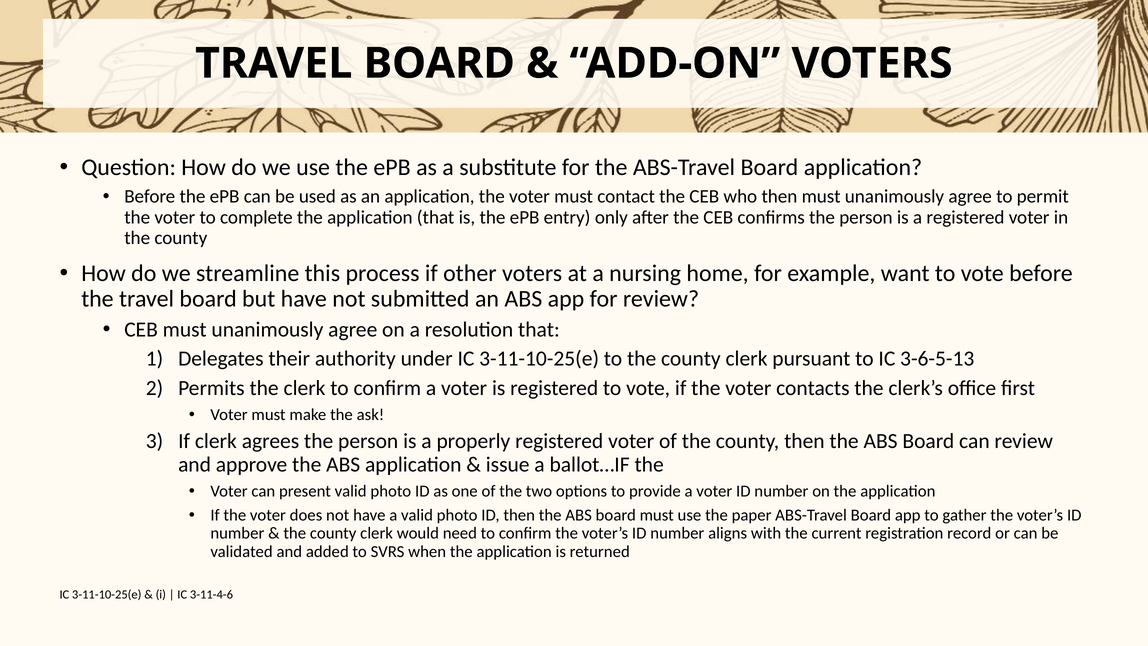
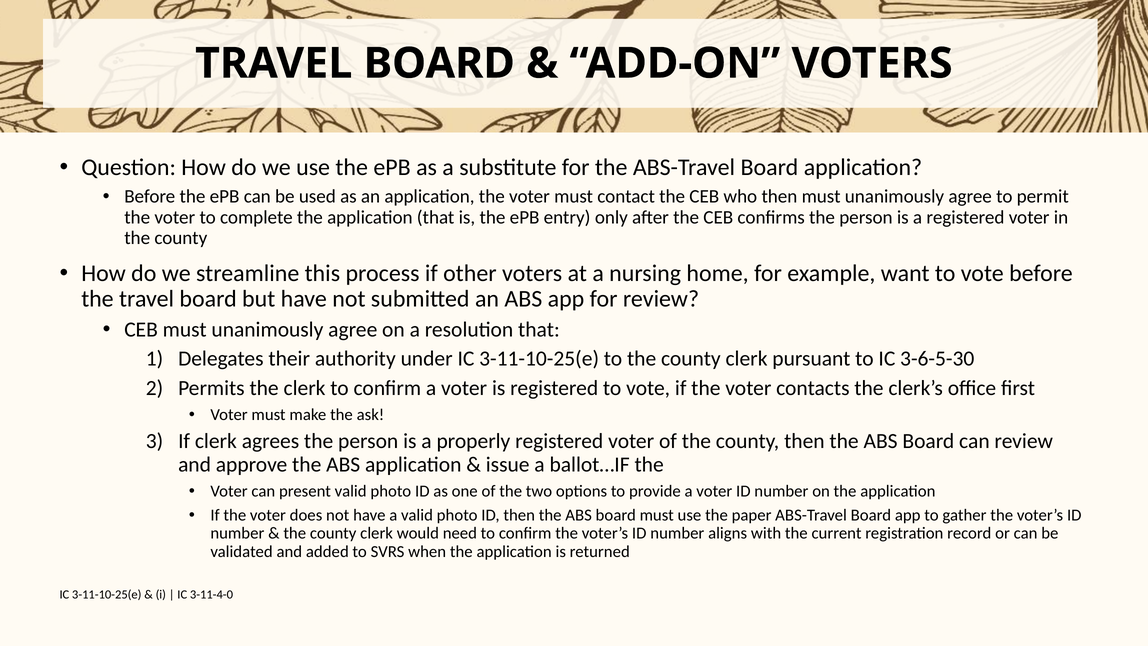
3-6-5-13: 3-6-5-13 -> 3-6-5-30
3-11-4-6: 3-11-4-6 -> 3-11-4-0
